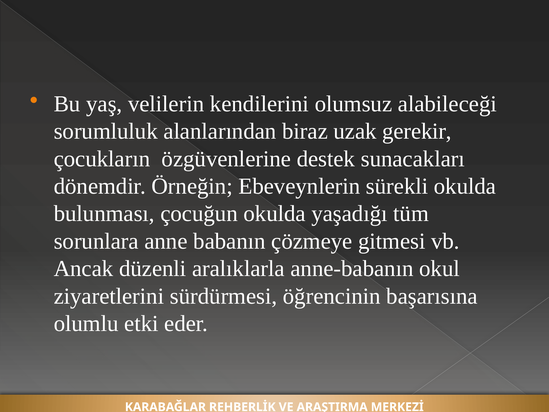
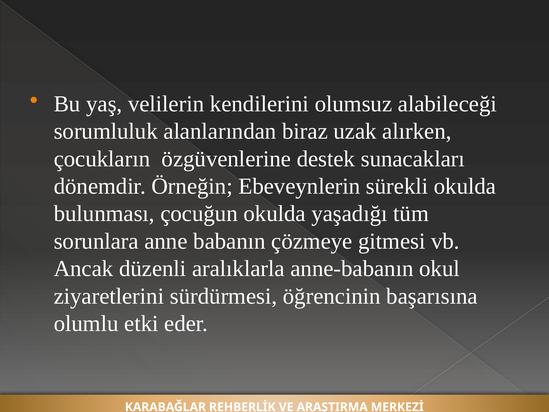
gerekir: gerekir -> alırken
